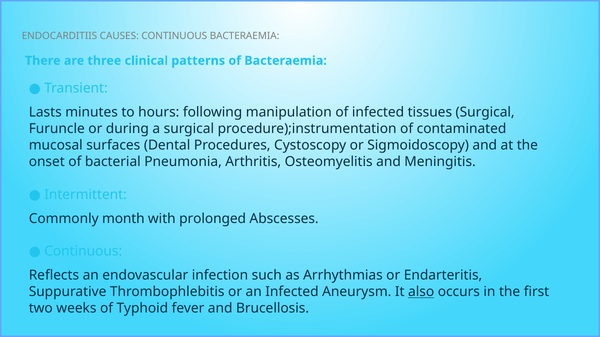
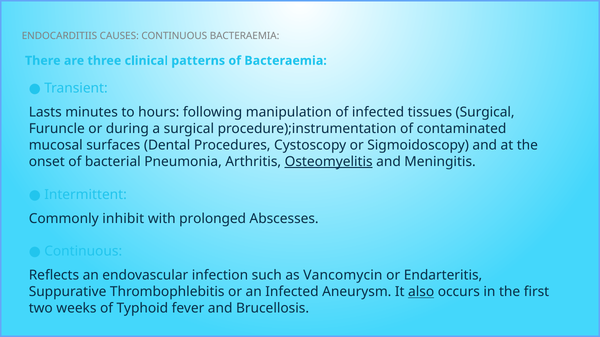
Osteomyelitis underline: none -> present
month: month -> inhibit
Arrhythmias: Arrhythmias -> Vancomycin
